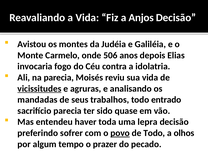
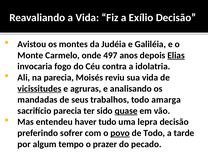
Anjos: Anjos -> Exílio
506: 506 -> 497
Elias underline: none -> present
entrado: entrado -> amarga
quase underline: none -> present
toda: toda -> tudo
olhos: olhos -> tarde
